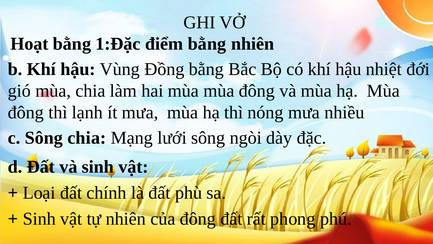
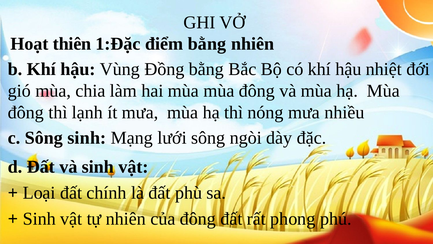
Hoạt bằng: bằng -> thiên
Sông chia: chia -> sinh
